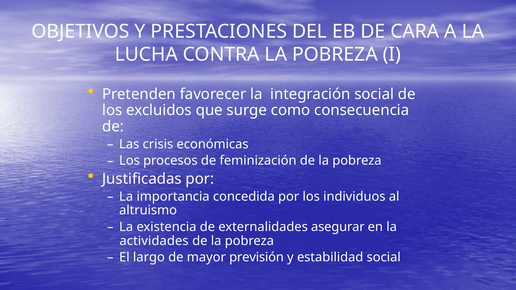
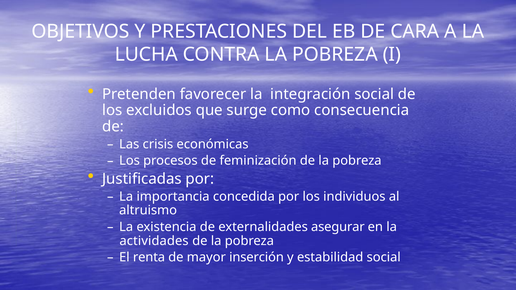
largo: largo -> renta
previsión: previsión -> inserción
